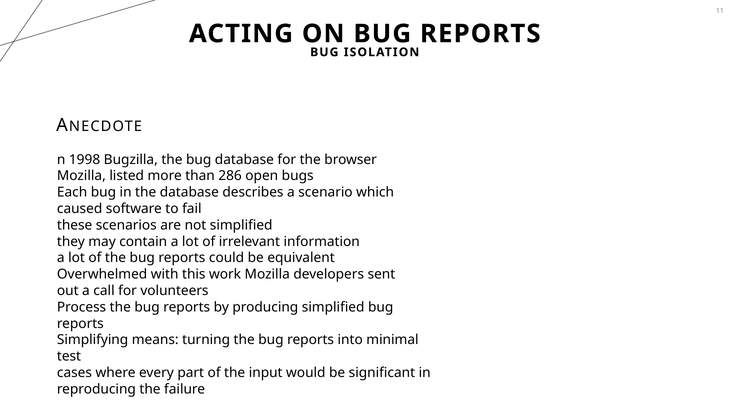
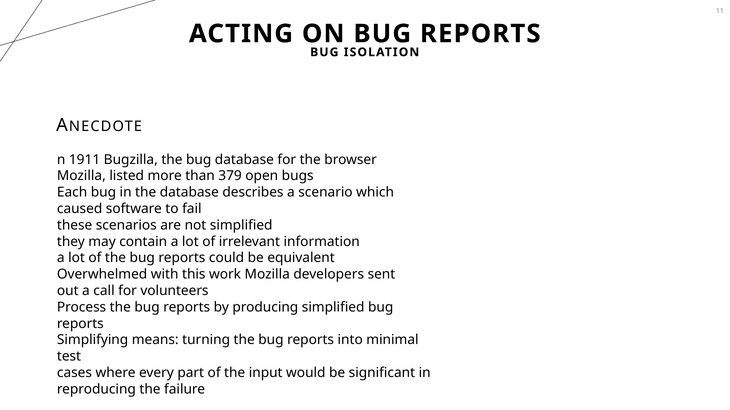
1998: 1998 -> 1911
286: 286 -> 379
